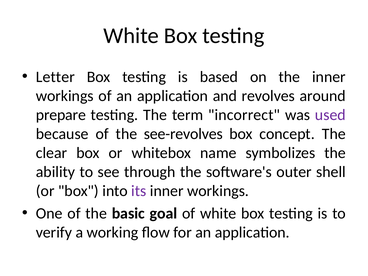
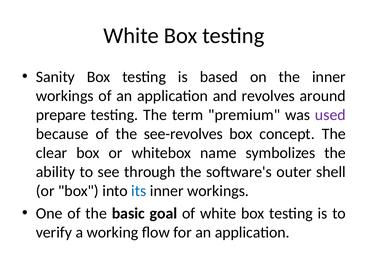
Letter: Letter -> Sanity
incorrect: incorrect -> premium
its colour: purple -> blue
